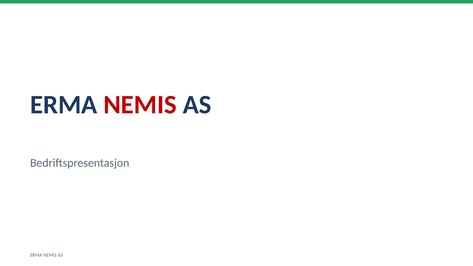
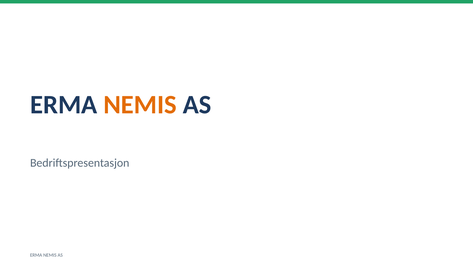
NEMIS at (140, 105) colour: red -> orange
